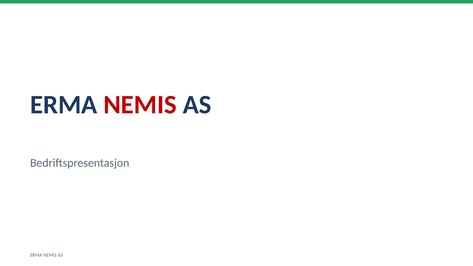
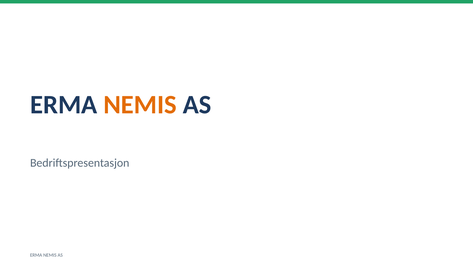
NEMIS at (140, 105) colour: red -> orange
